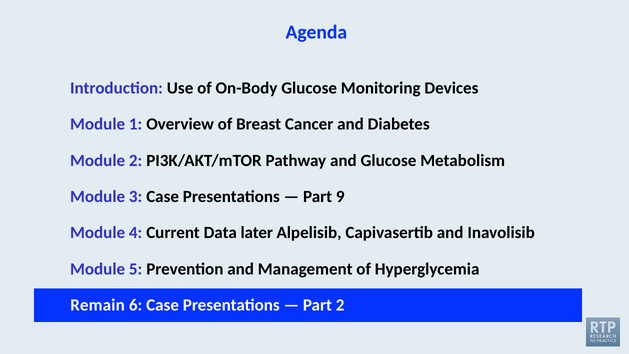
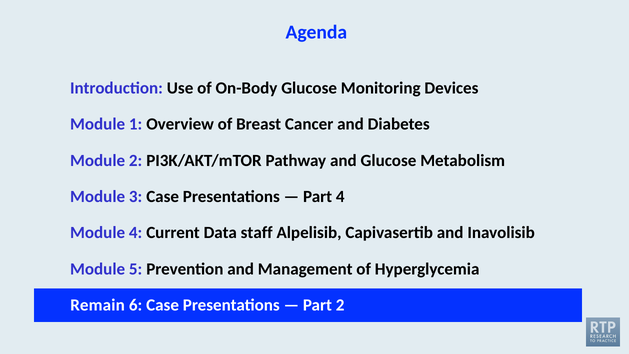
Part 9: 9 -> 4
later: later -> staff
